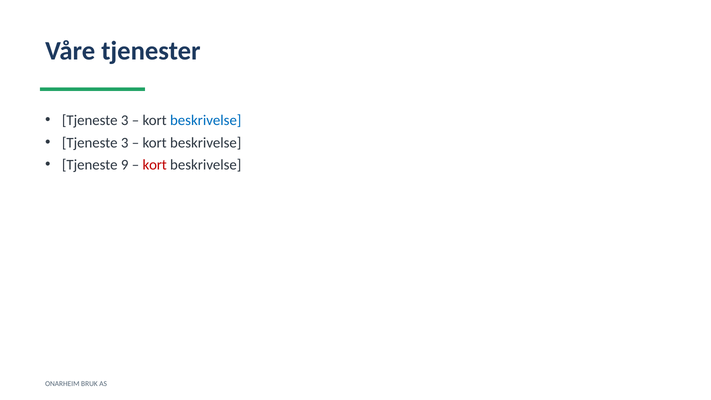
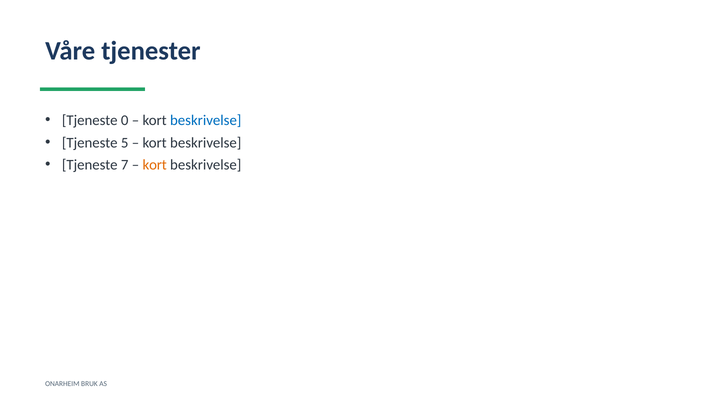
3 at (125, 120): 3 -> 0
3 at (125, 143): 3 -> 5
9: 9 -> 7
kort at (155, 165) colour: red -> orange
